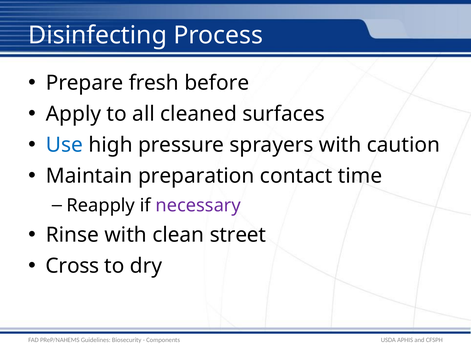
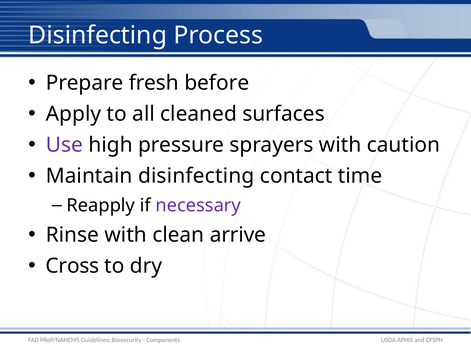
Use colour: blue -> purple
Maintain preparation: preparation -> disinfecting
street: street -> arrive
